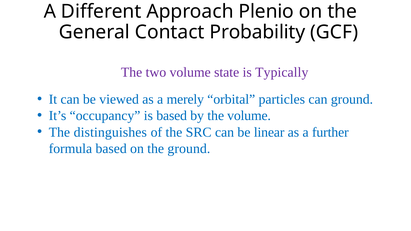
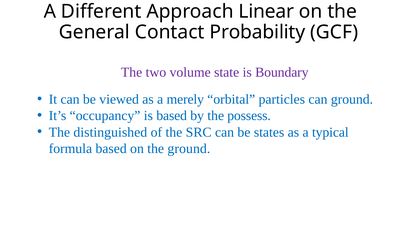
Plenio: Plenio -> Linear
Typically: Typically -> Boundary
the volume: volume -> possess
distinguishes: distinguishes -> distinguished
linear: linear -> states
further: further -> typical
